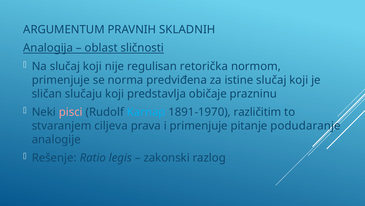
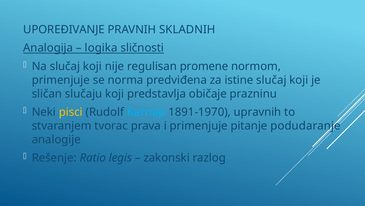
ARGUMENTUM: ARGUMENTUM -> UPOREĐIVANJE
oblast: oblast -> logika
retorička: retorička -> promene
pisci colour: pink -> yellow
različitim: različitim -> upravnih
ciljeva: ciljeva -> tvorac
